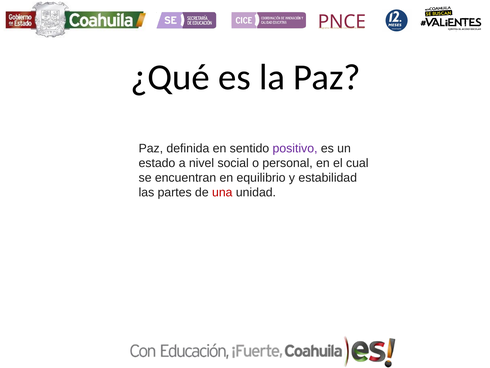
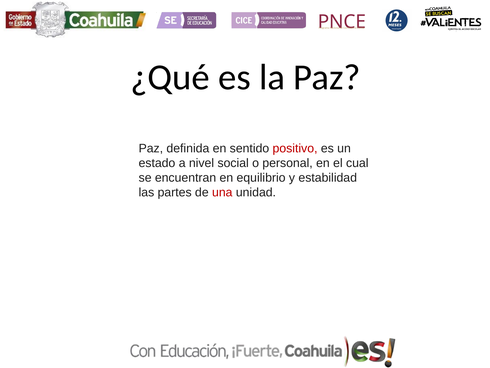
positivo colour: purple -> red
